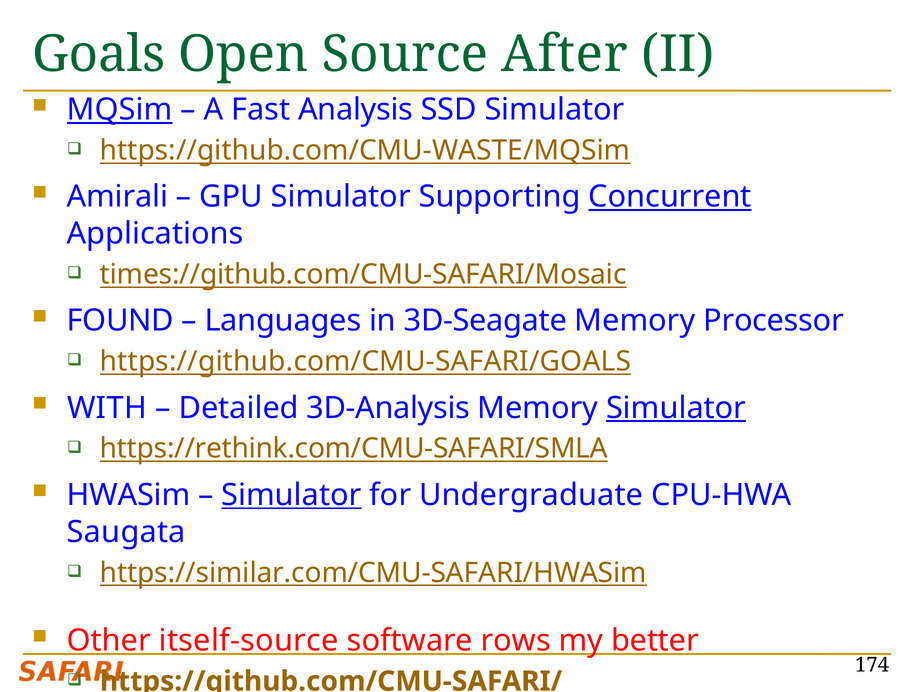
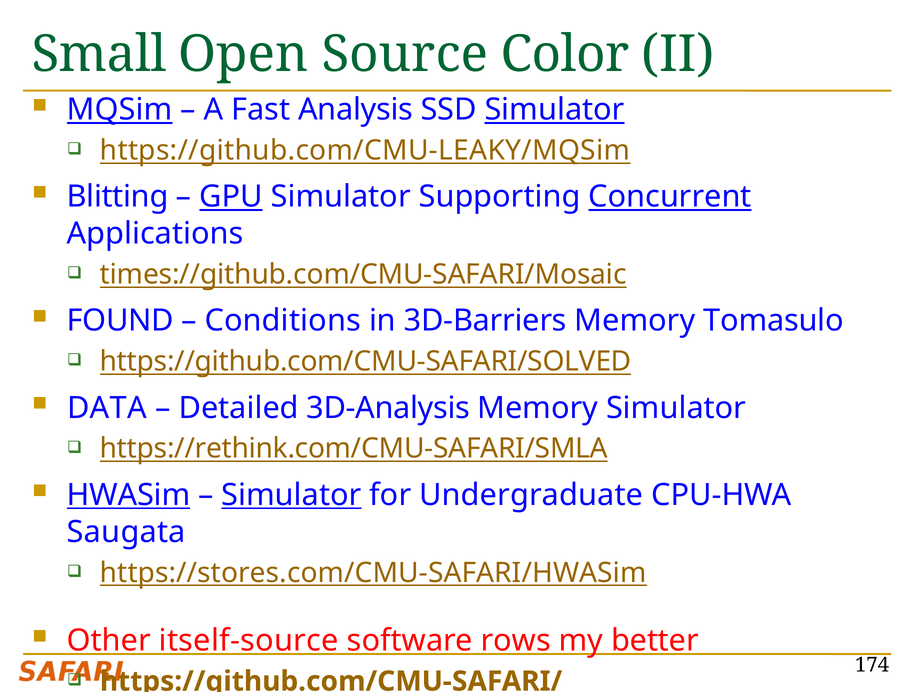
Goals: Goals -> Small
After: After -> Color
Simulator at (555, 110) underline: none -> present
https://github.com/CMU-WASTE/MQSim: https://github.com/CMU-WASTE/MQSim -> https://github.com/CMU-LEAKY/MQSim
Amirali: Amirali -> Blitting
GPU underline: none -> present
Languages: Languages -> Conditions
3D-Seagate: 3D-Seagate -> 3D-Barriers
Processor: Processor -> Tomasulo
https://github.com/CMU-SAFARI/GOALS: https://github.com/CMU-SAFARI/GOALS -> https://github.com/CMU-SAFARI/SOLVED
WITH: WITH -> DATA
Simulator at (676, 408) underline: present -> none
HWASim underline: none -> present
https://similar.com/CMU-SAFARI/HWASim: https://similar.com/CMU-SAFARI/HWASim -> https://stores.com/CMU-SAFARI/HWASim
